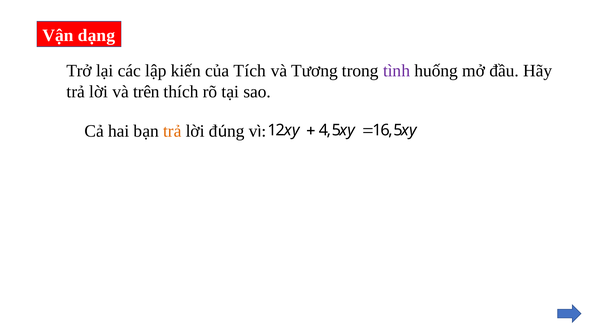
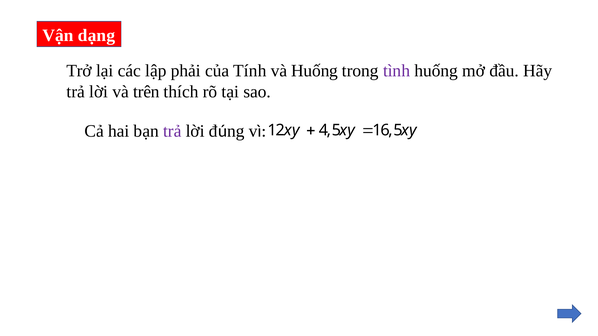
kiến: kiến -> phải
Tích: Tích -> Tính
và Tương: Tương -> Huống
trả at (172, 131) colour: orange -> purple
